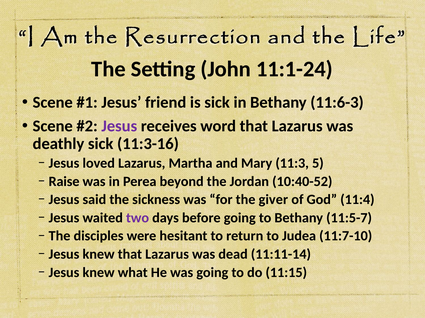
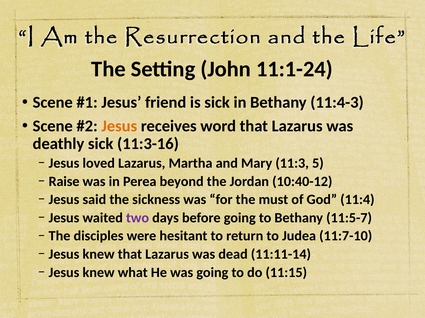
11:6-3: 11:6-3 -> 11:4-3
Jesus at (119, 126) colour: purple -> orange
10:40-52: 10:40-52 -> 10:40-12
giver: giver -> must
